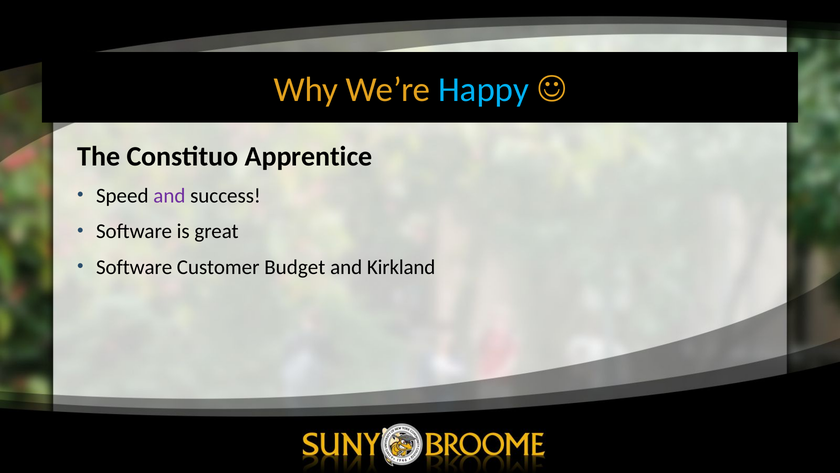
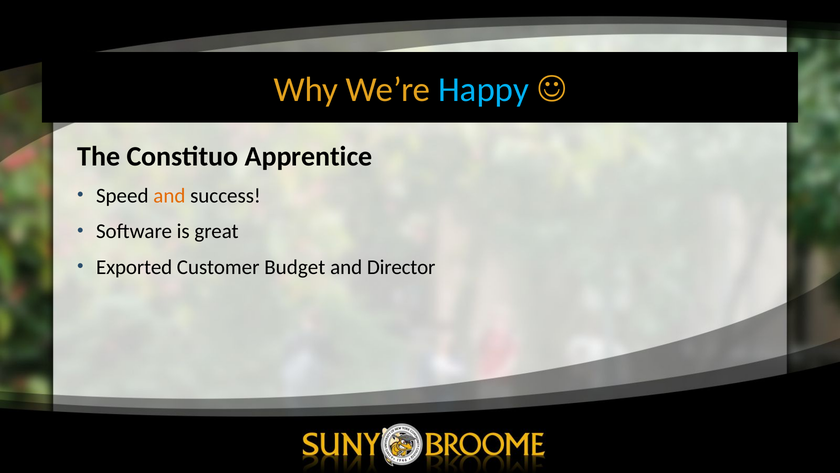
and at (169, 196) colour: purple -> orange
Software at (134, 267): Software -> Exported
Kirkland: Kirkland -> Director
